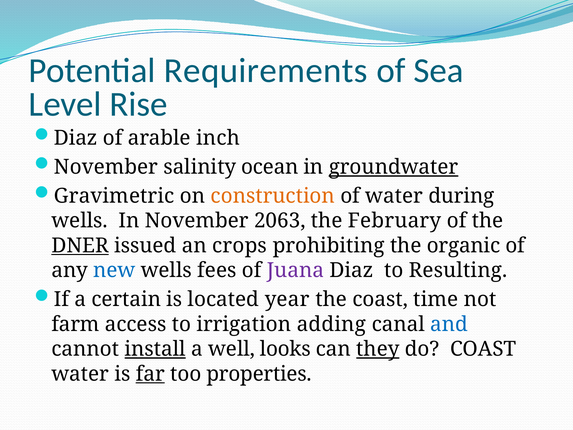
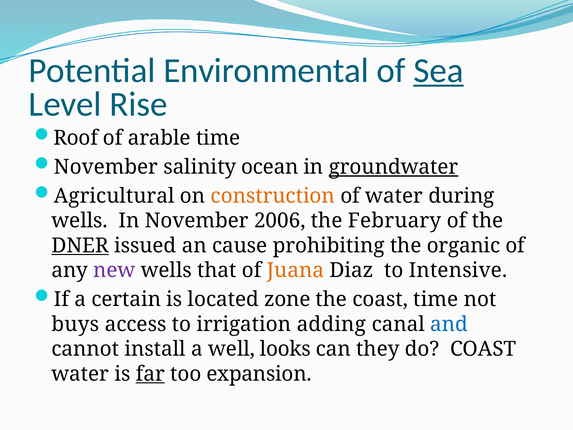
Requirements: Requirements -> Environmental
Sea underline: none -> present
Diaz at (76, 138): Diaz -> Roof
arable inch: inch -> time
Gravimetric: Gravimetric -> Agricultural
2063: 2063 -> 2006
crops: crops -> cause
new colour: blue -> purple
fees: fees -> that
Juana colour: purple -> orange
Resulting: Resulting -> Intensive
year: year -> zone
farm: farm -> buys
install underline: present -> none
they underline: present -> none
properties: properties -> expansion
